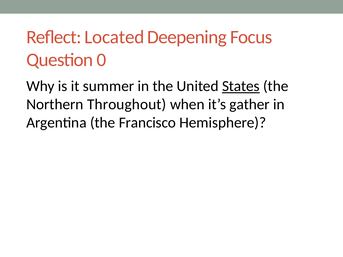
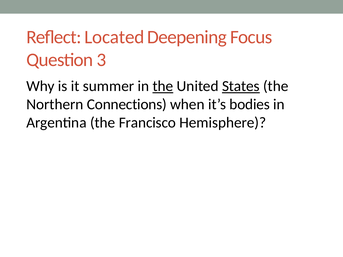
0: 0 -> 3
the at (163, 86) underline: none -> present
Throughout: Throughout -> Connections
gather: gather -> bodies
